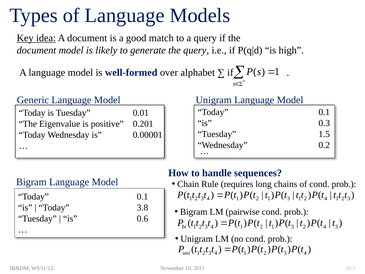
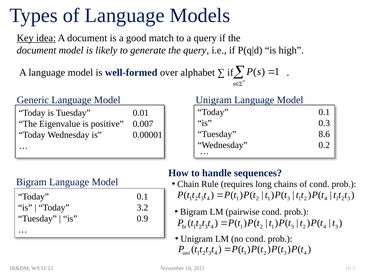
0.201: 0.201 -> 0.007
1.5: 1.5 -> 8.6
3.8: 3.8 -> 3.2
0.6: 0.6 -> 0.9
